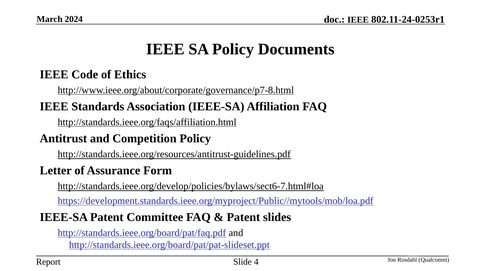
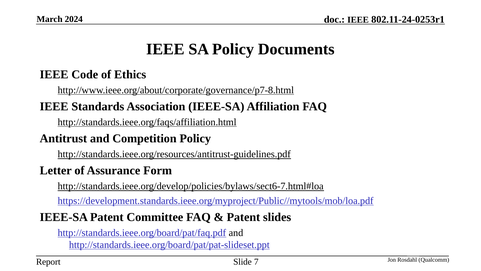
4: 4 -> 7
